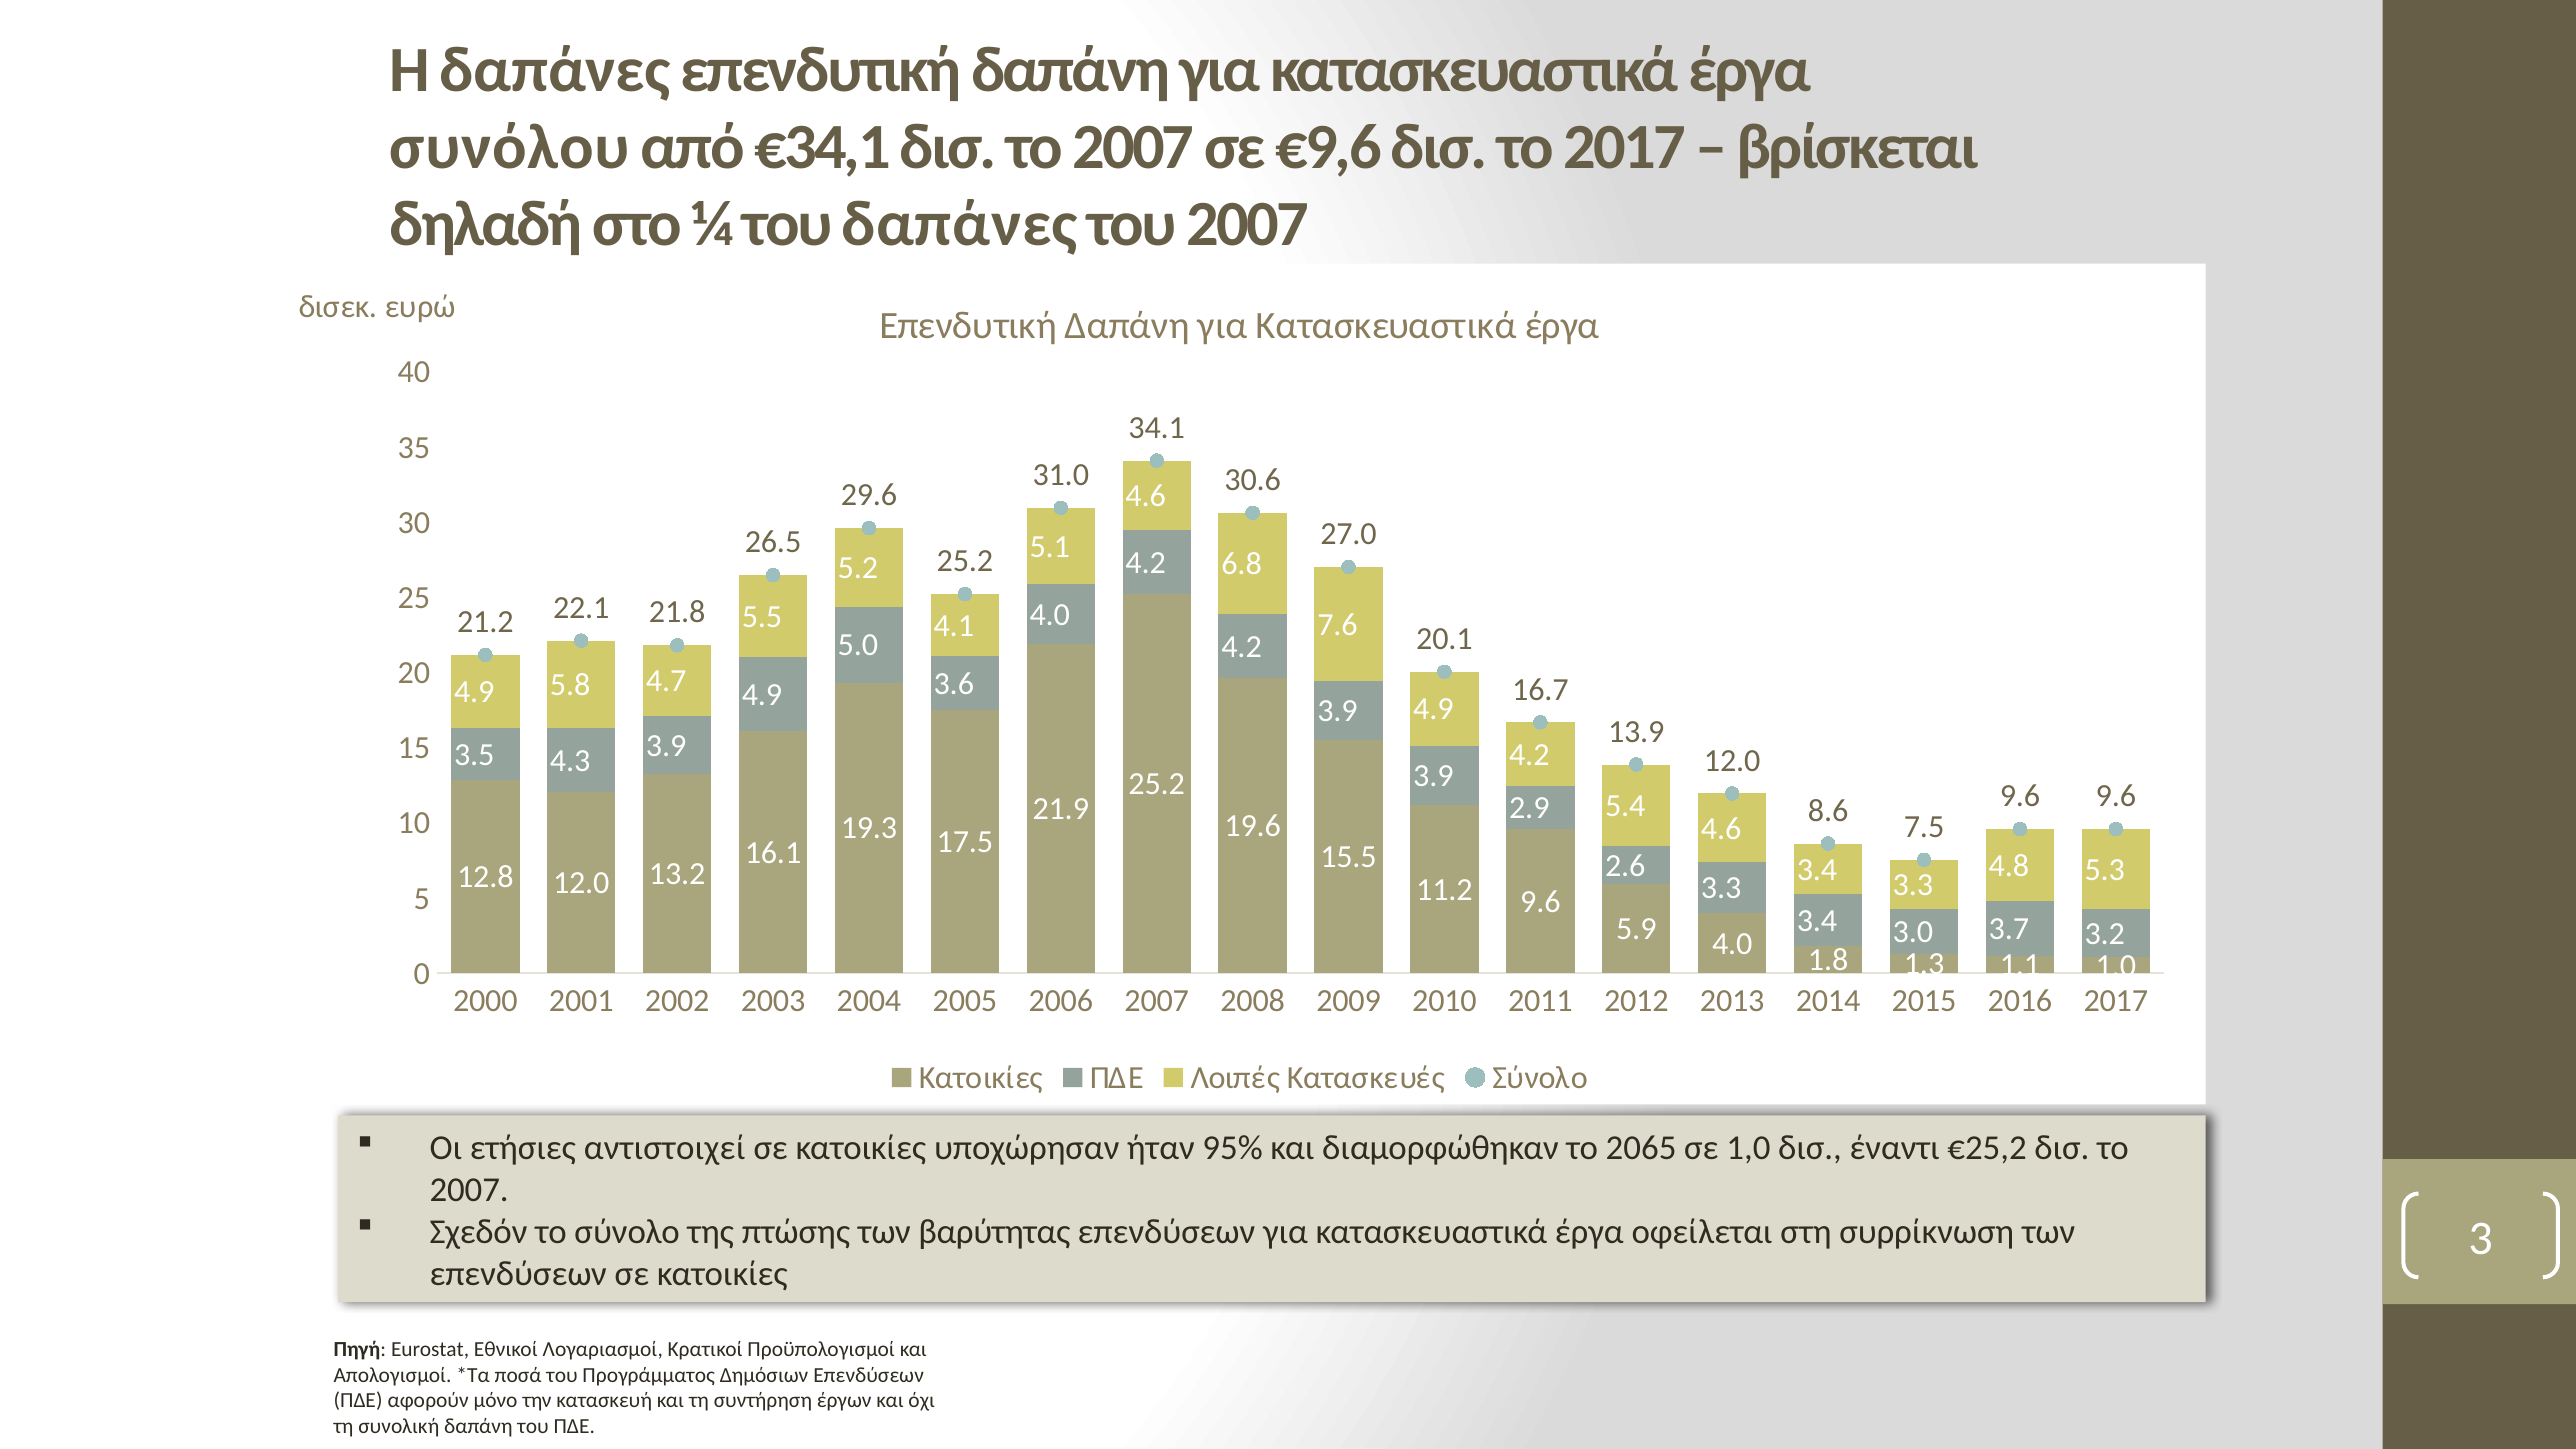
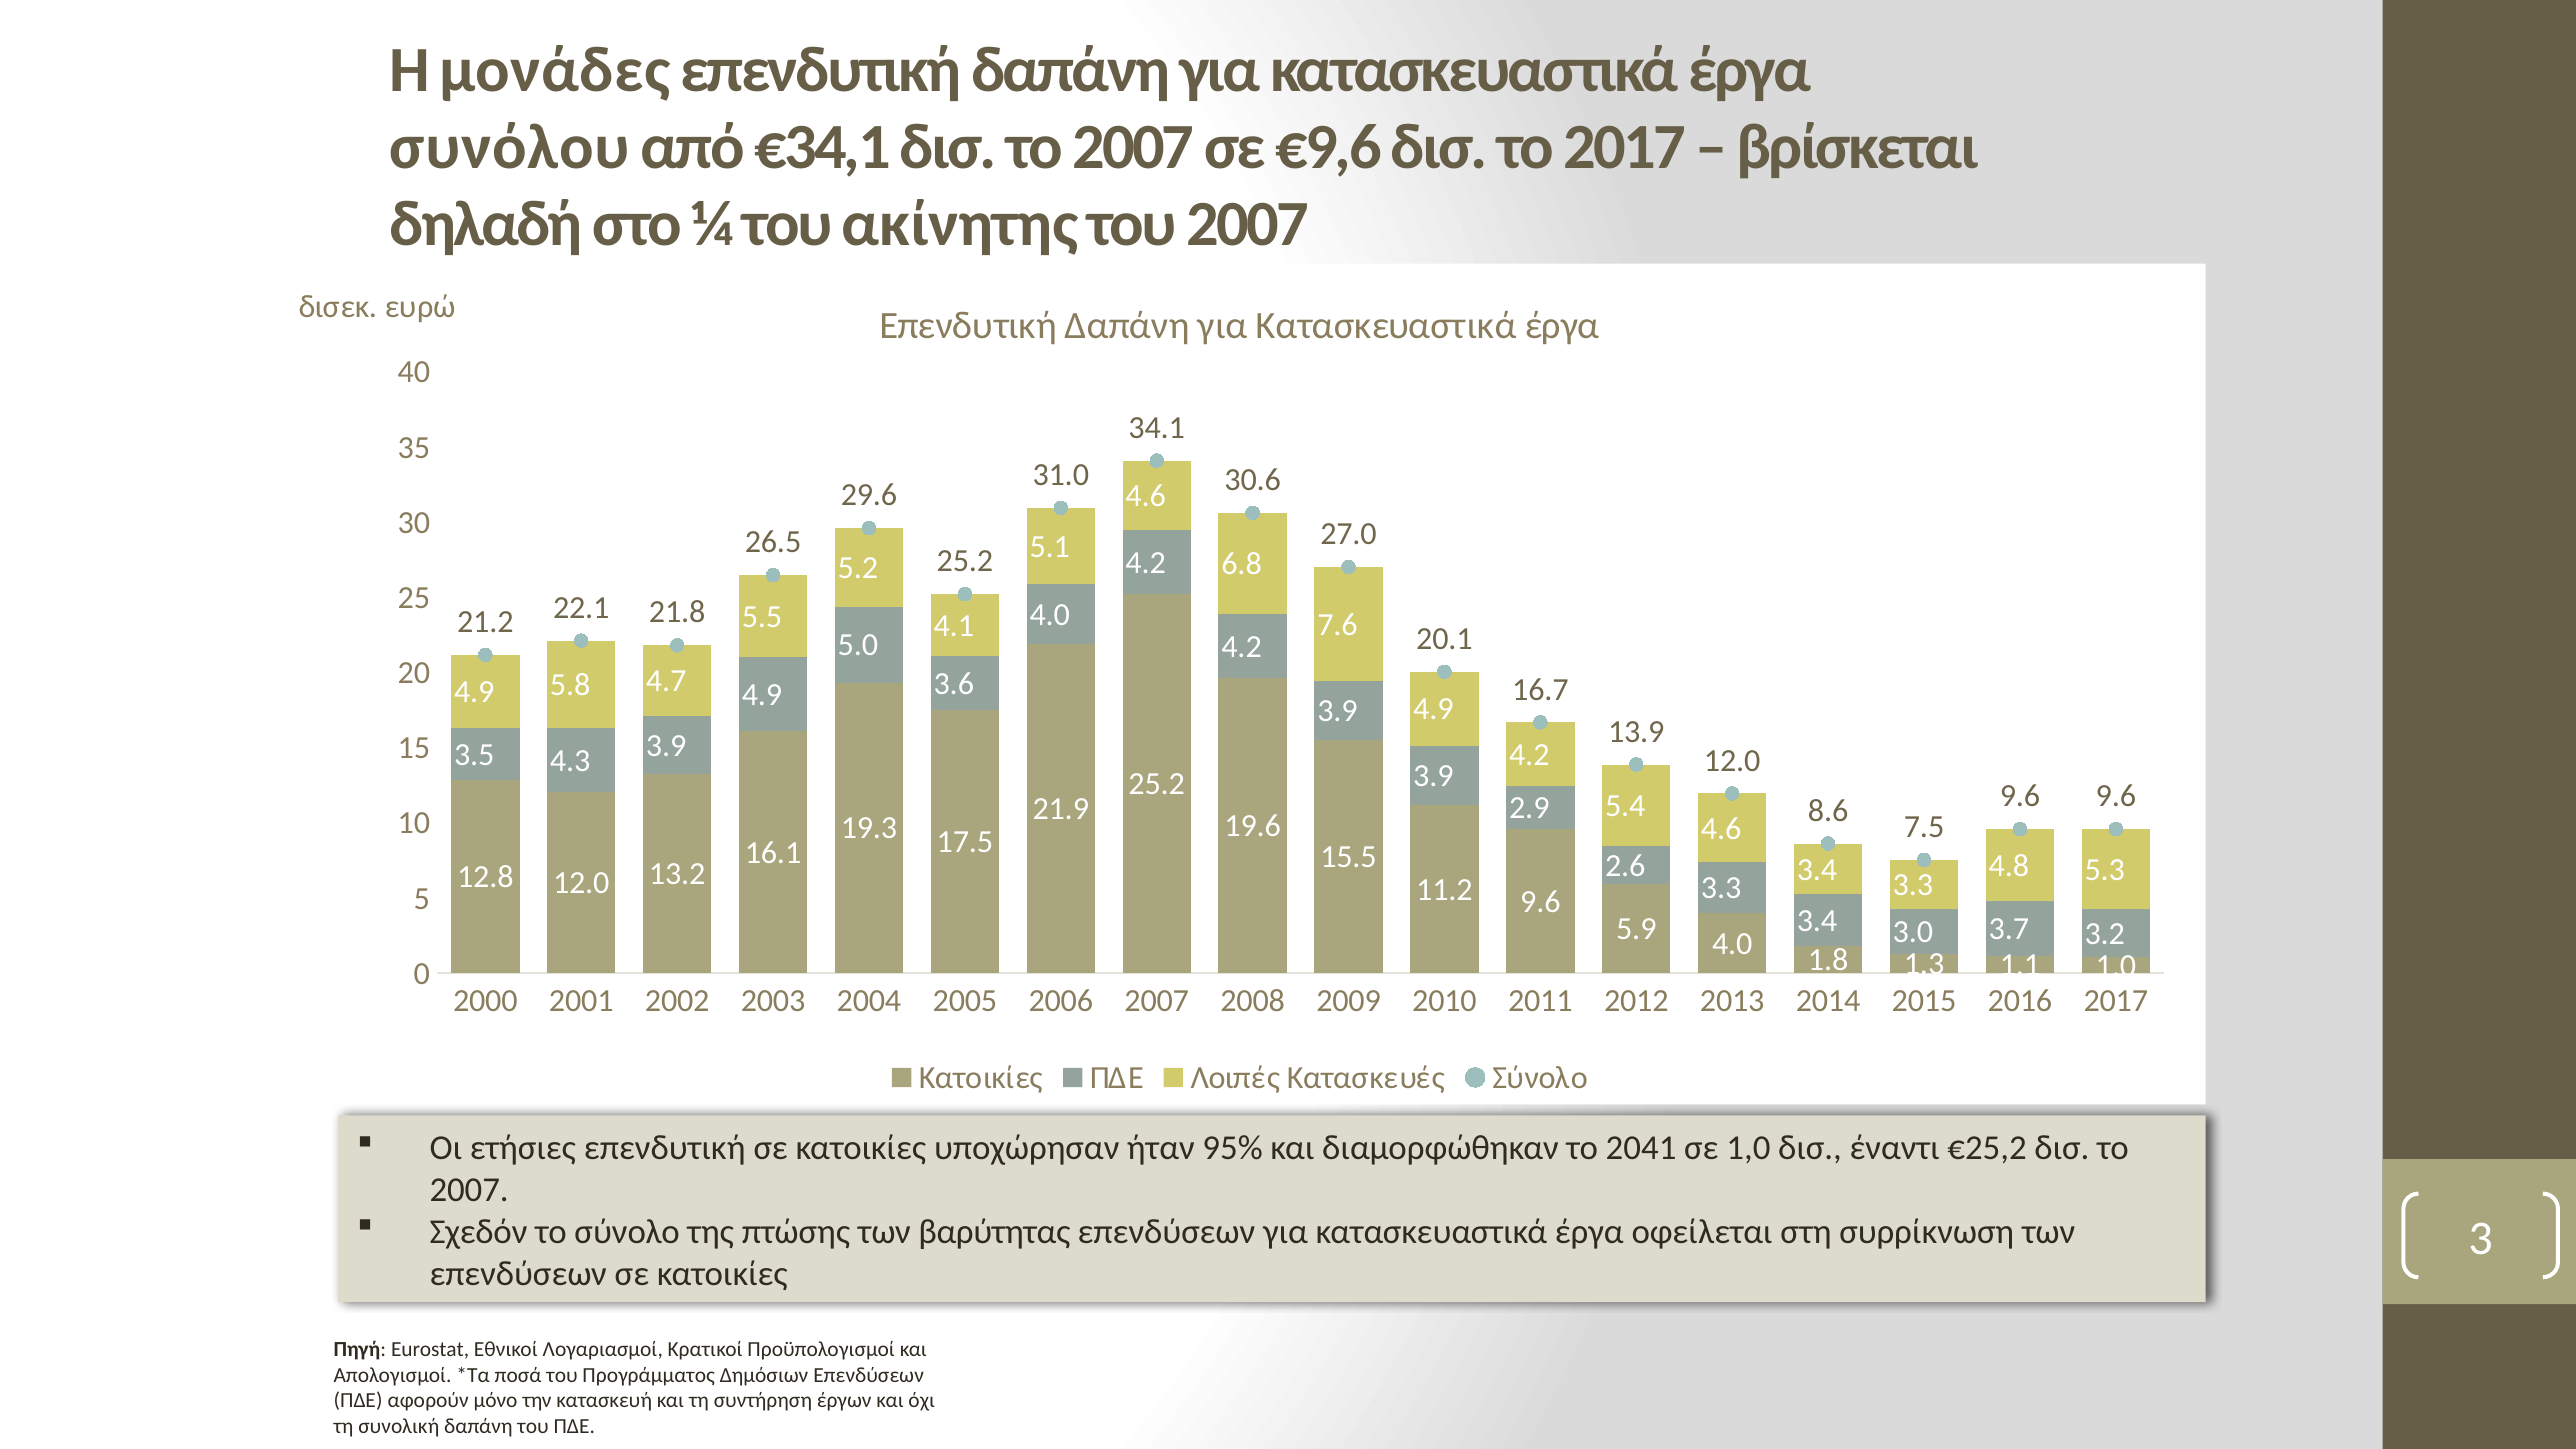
Η δαπάνες: δαπάνες -> μονάδες
του δαπάνες: δαπάνες -> ακίνητης
ετήσιες αντιστοιχεί: αντιστοιχεί -> επενδυτική
2065: 2065 -> 2041
